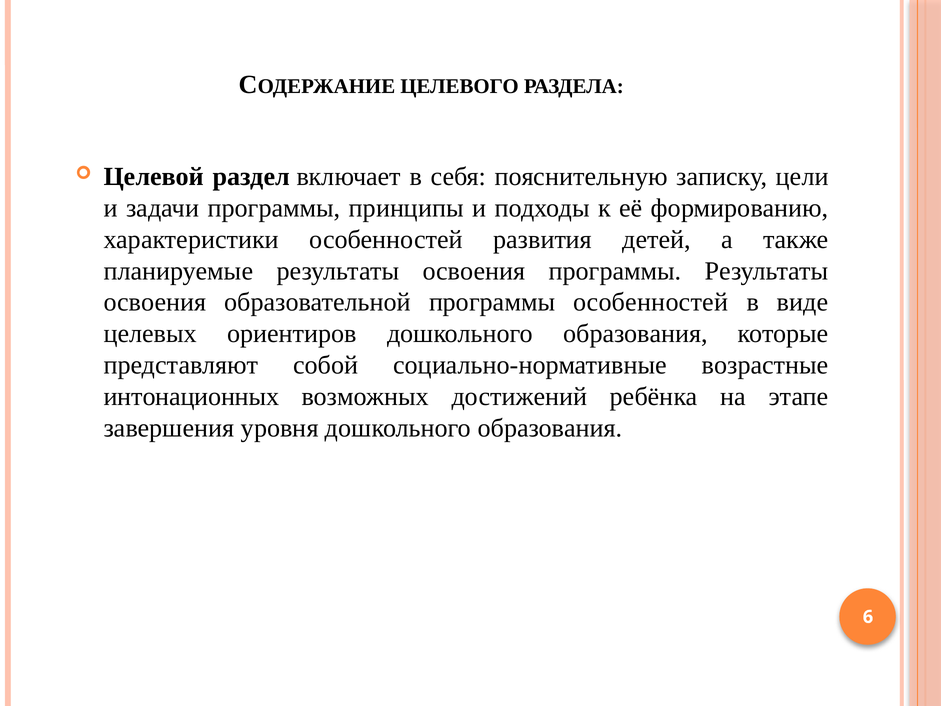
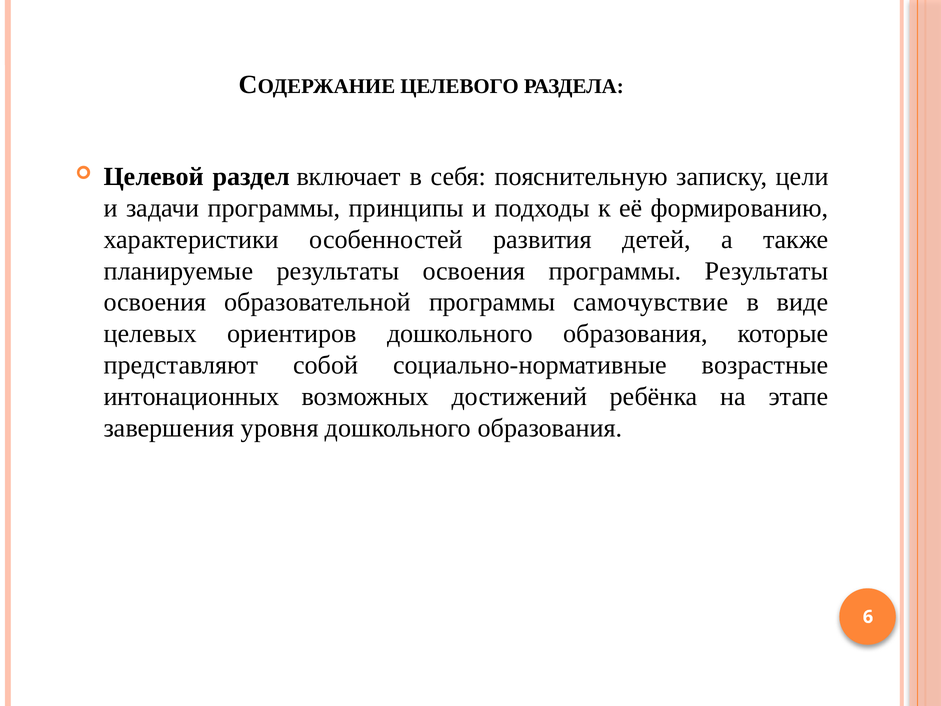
программы особенностей: особенностей -> самочувствие
